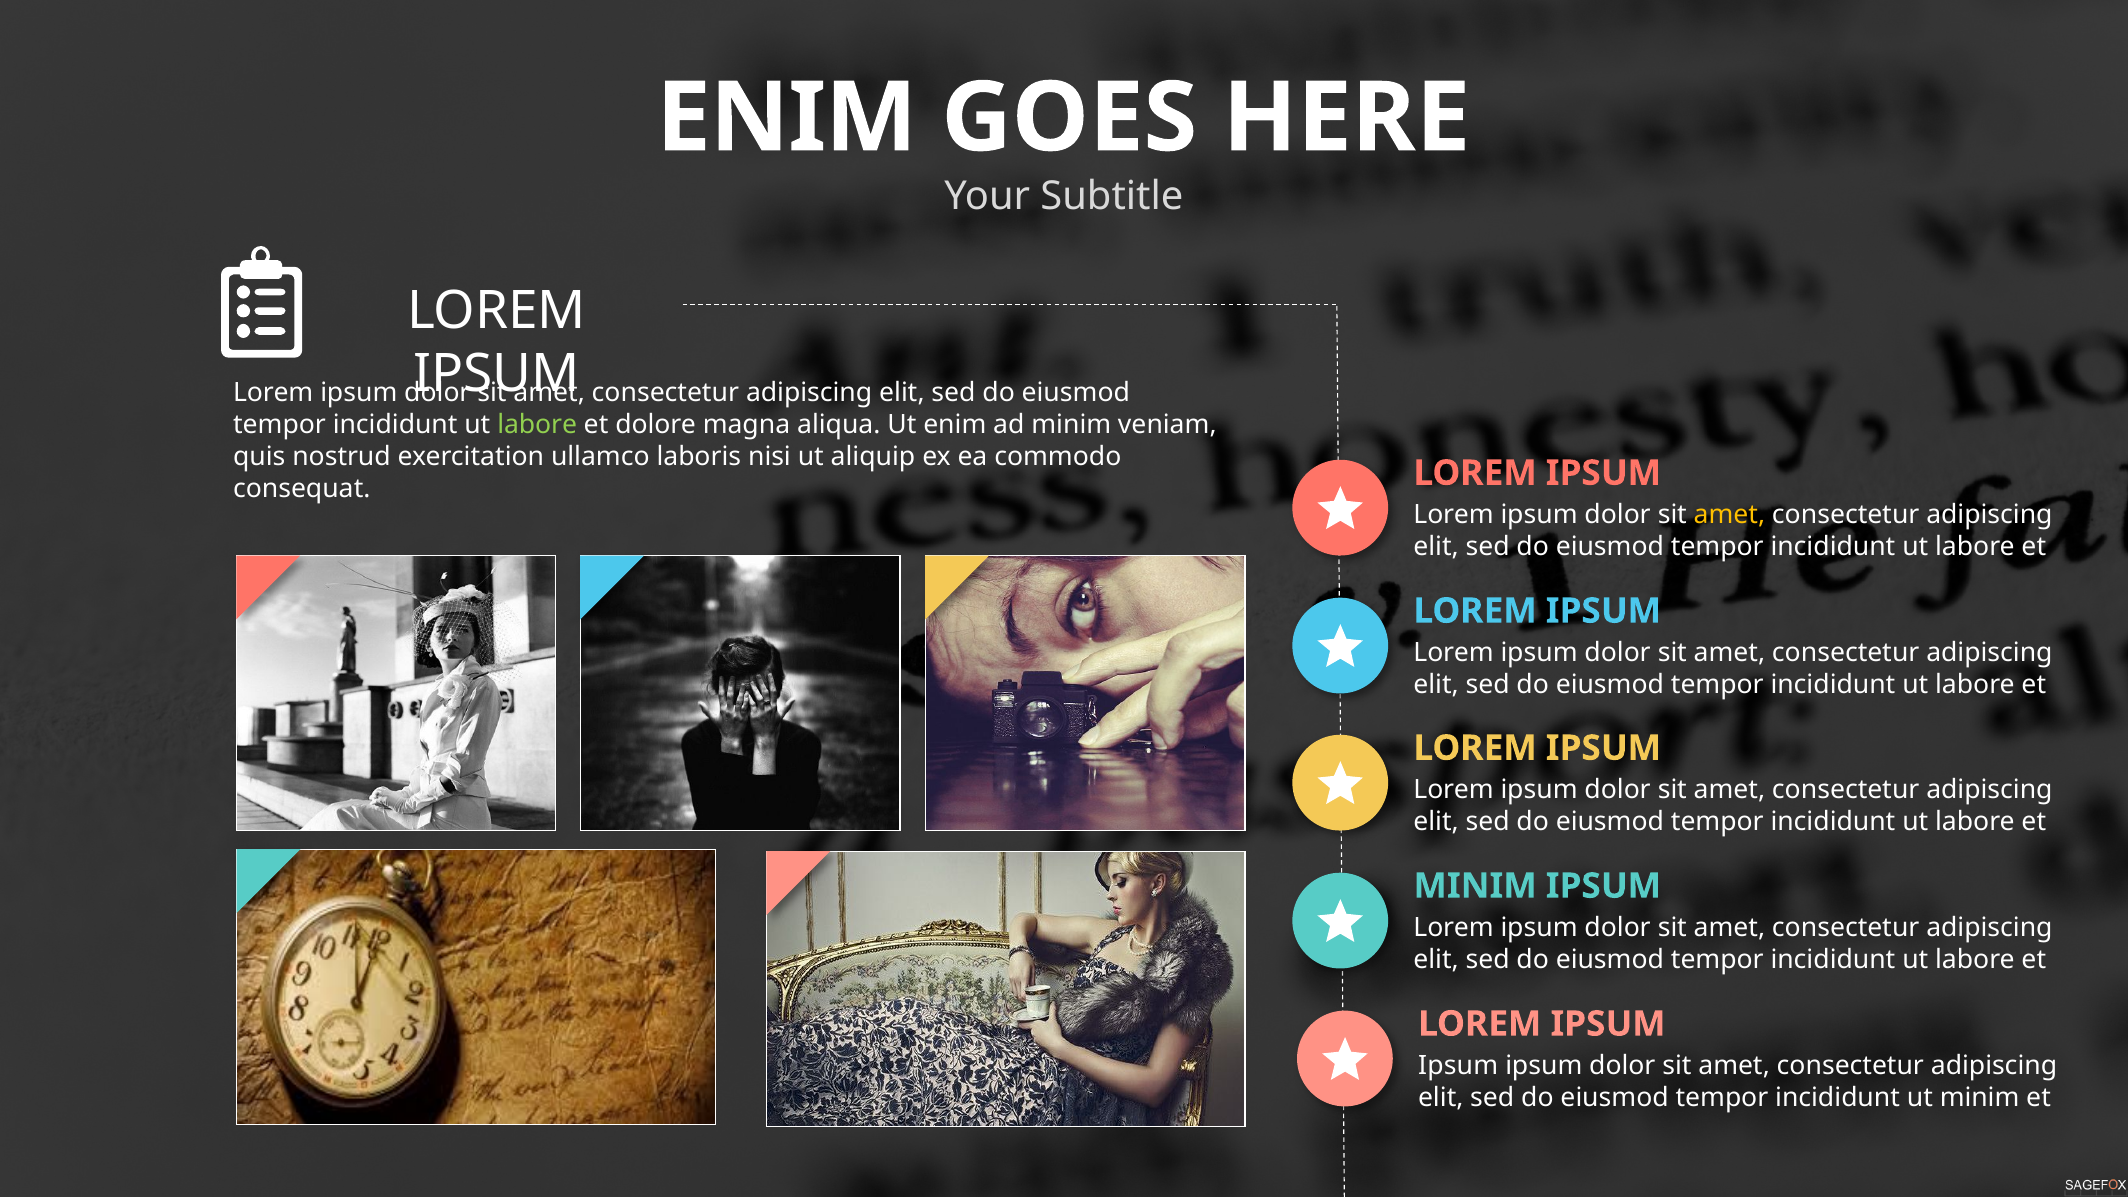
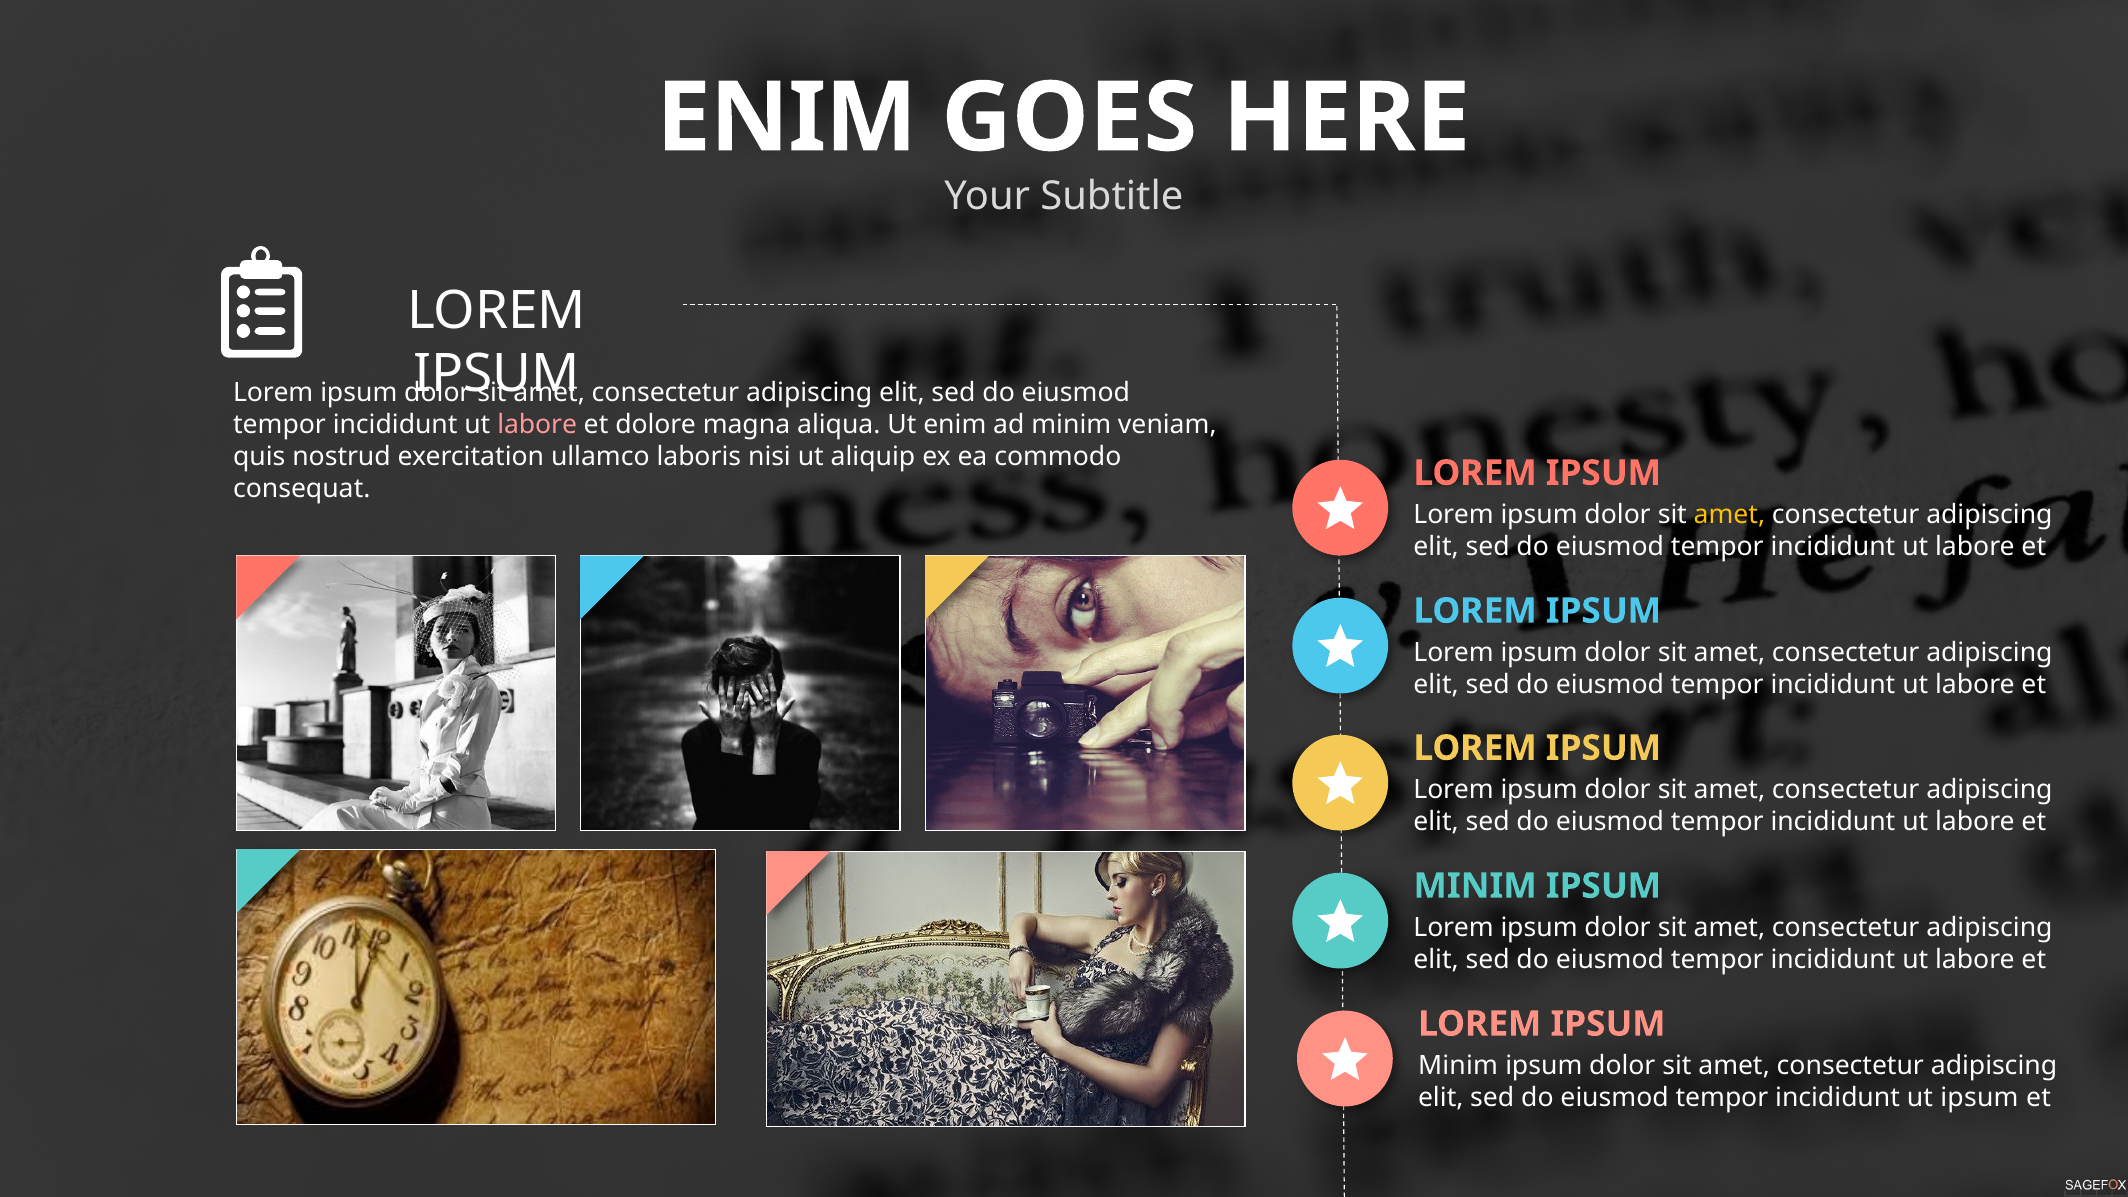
labore at (537, 425) colour: light green -> pink
Ipsum at (1458, 1066): Ipsum -> Minim
ut minim: minim -> ipsum
